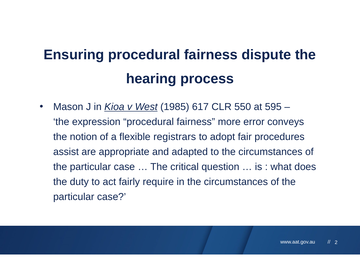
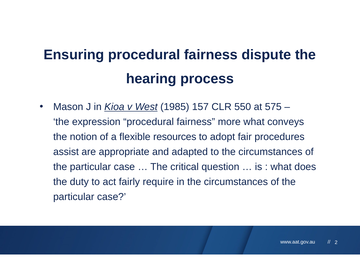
617: 617 -> 157
595: 595 -> 575
more error: error -> what
registrars: registrars -> resources
